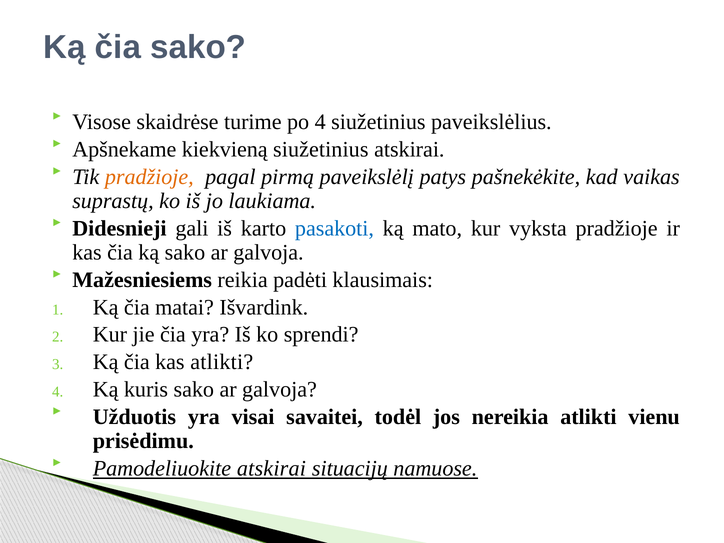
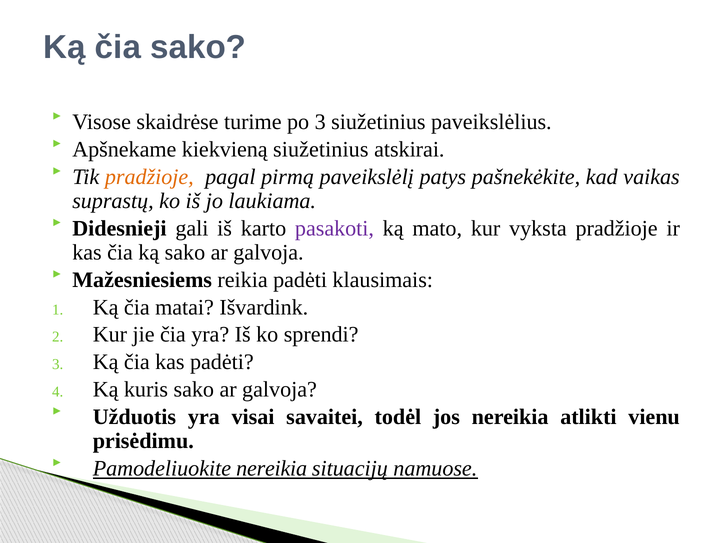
po 4: 4 -> 3
pasakoti colour: blue -> purple
kas atlikti: atlikti -> padėti
Pamodeliuokite atskirai: atskirai -> nereikia
